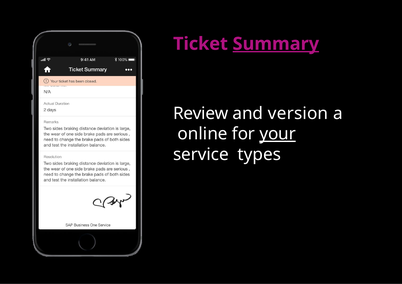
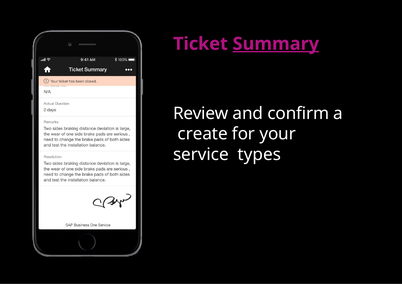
version: version -> confirm
online: online -> create
your underline: present -> none
